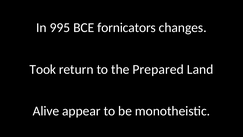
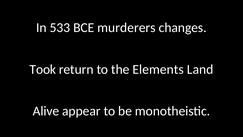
995: 995 -> 533
fornicators: fornicators -> murderers
Prepared: Prepared -> Elements
